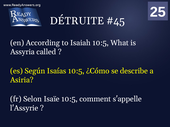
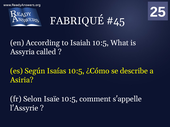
DÉTRUITE: DÉTRUITE -> FABRIQUÉ
